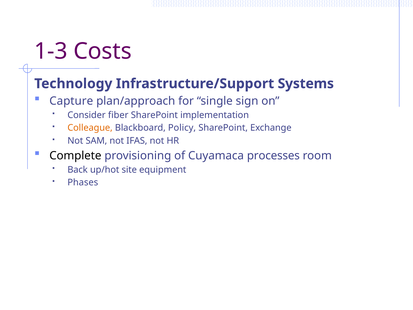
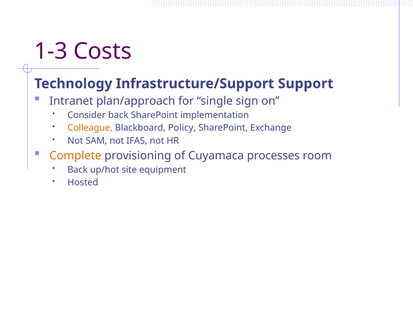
Systems: Systems -> Support
Capture: Capture -> Intranet
Consider fiber: fiber -> back
Complete colour: black -> orange
Phases: Phases -> Hosted
